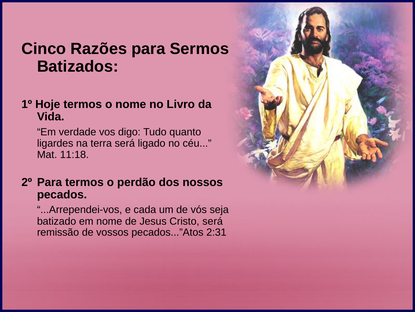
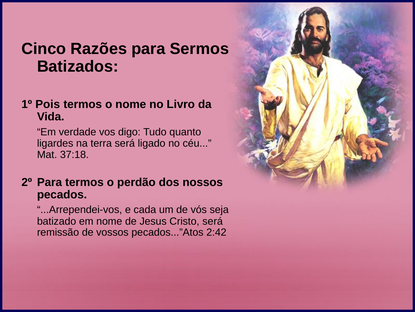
Hoje: Hoje -> Pois
11:18: 11:18 -> 37:18
2:31: 2:31 -> 2:42
